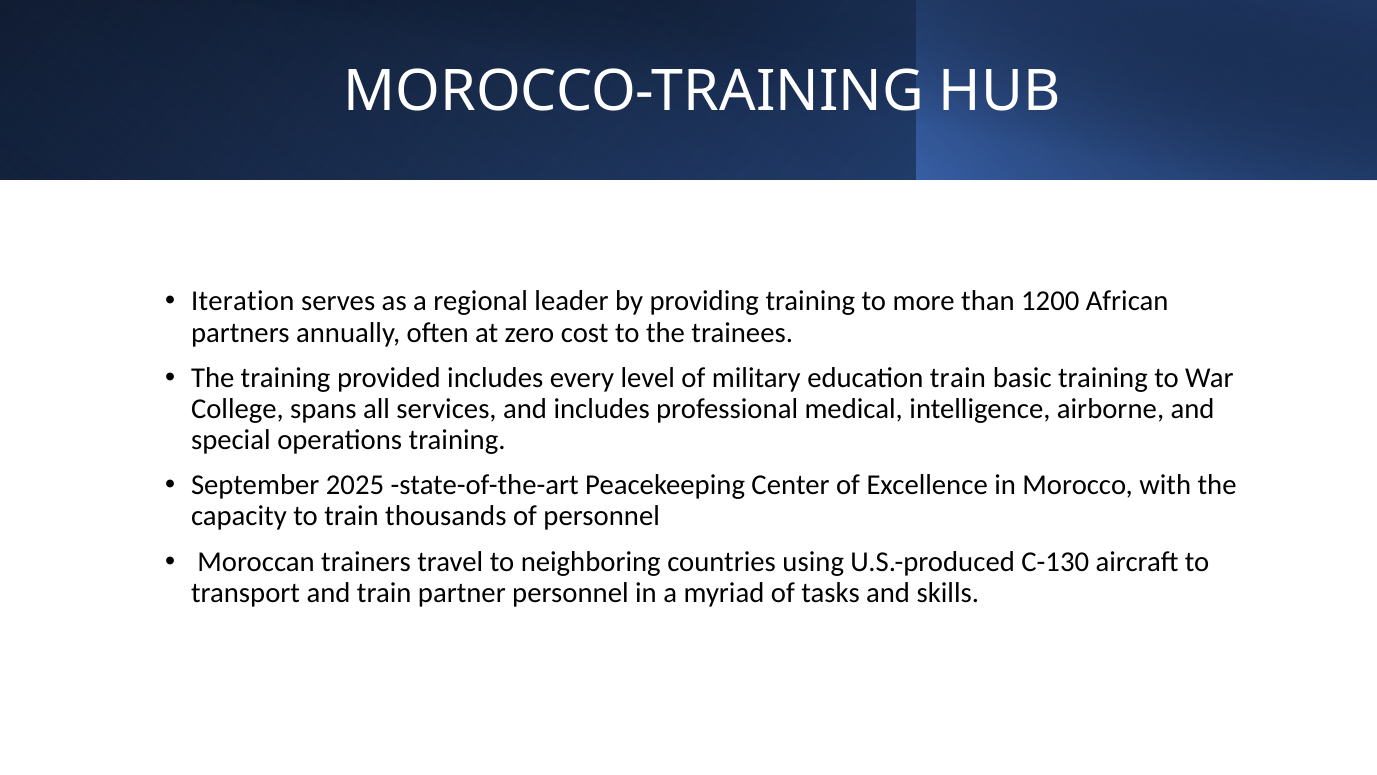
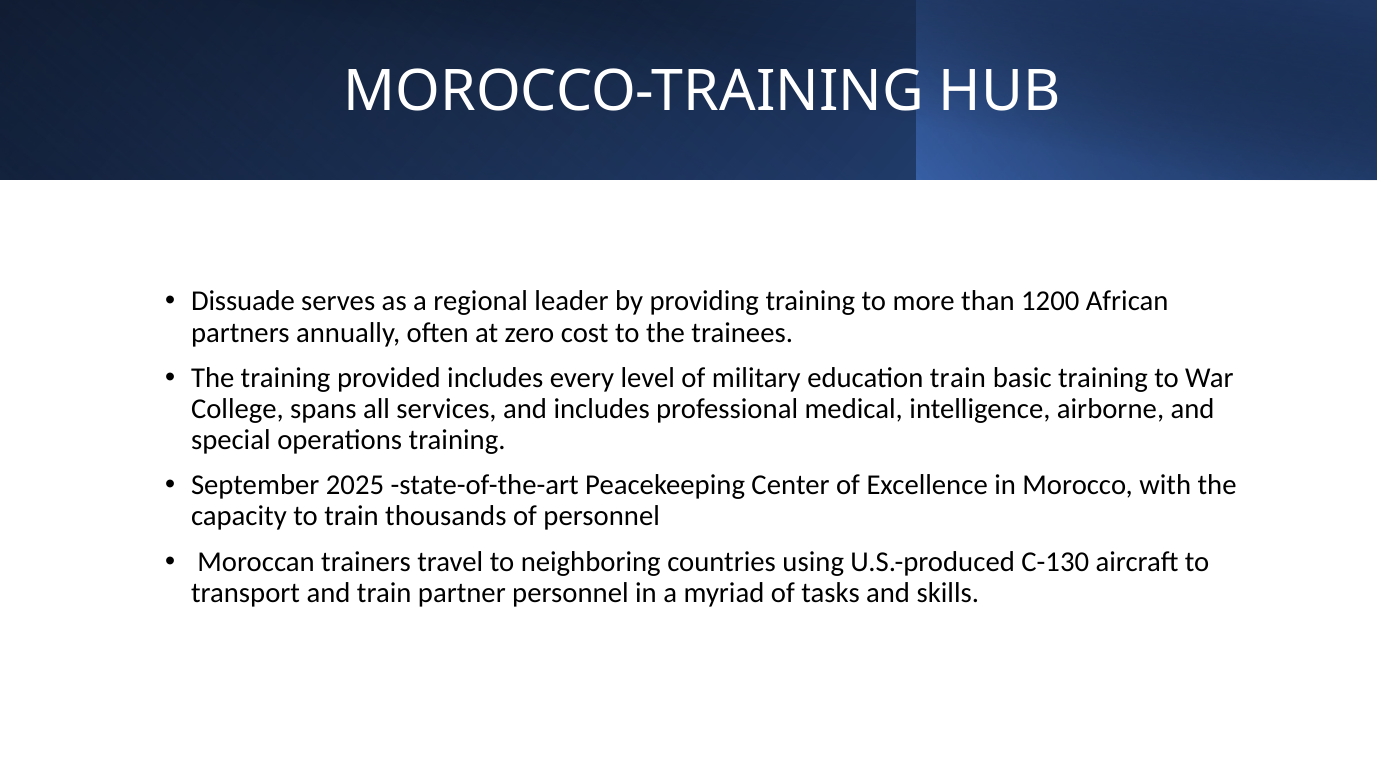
Iteration: Iteration -> Dissuade
